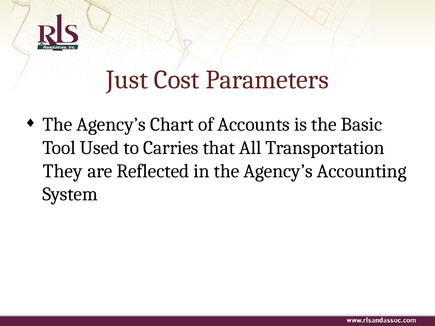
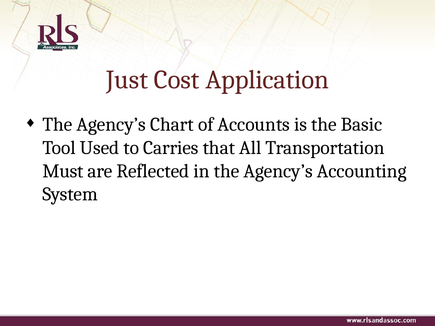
Parameters: Parameters -> Application
They: They -> Must
